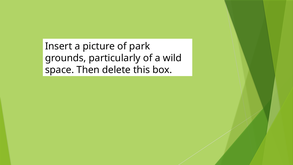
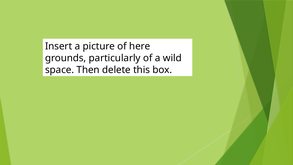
park: park -> here
